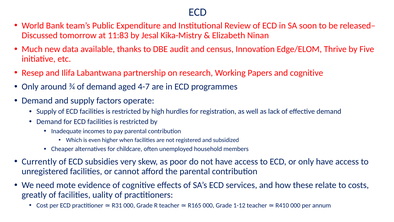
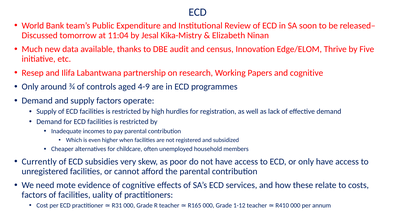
11:83: 11:83 -> 11:04
of demand: demand -> controls
4-7: 4-7 -> 4-9
greatly at (34, 195): greatly -> factors
